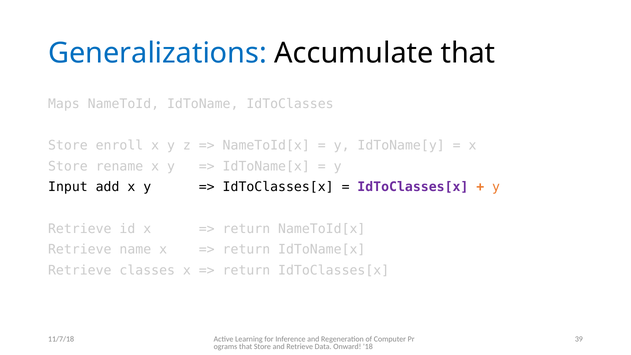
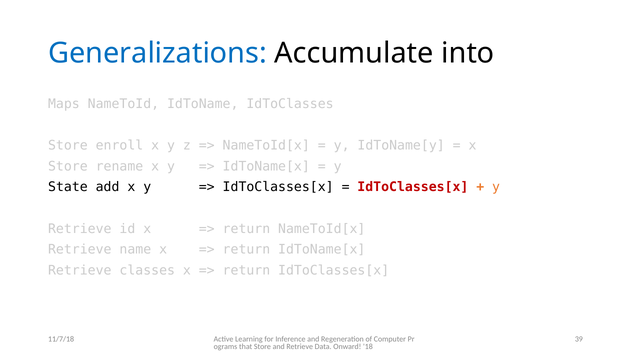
Accumulate that: that -> into
Input: Input -> State
IdToClasses[x at (413, 187) colour: purple -> red
